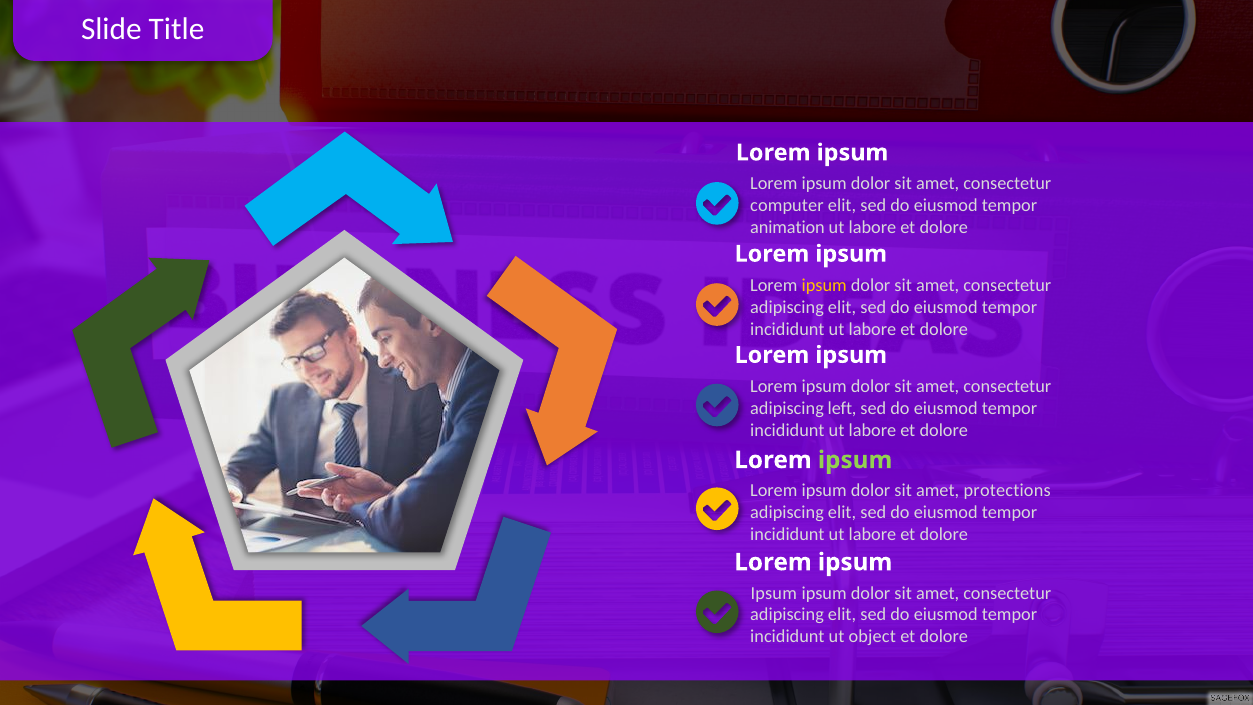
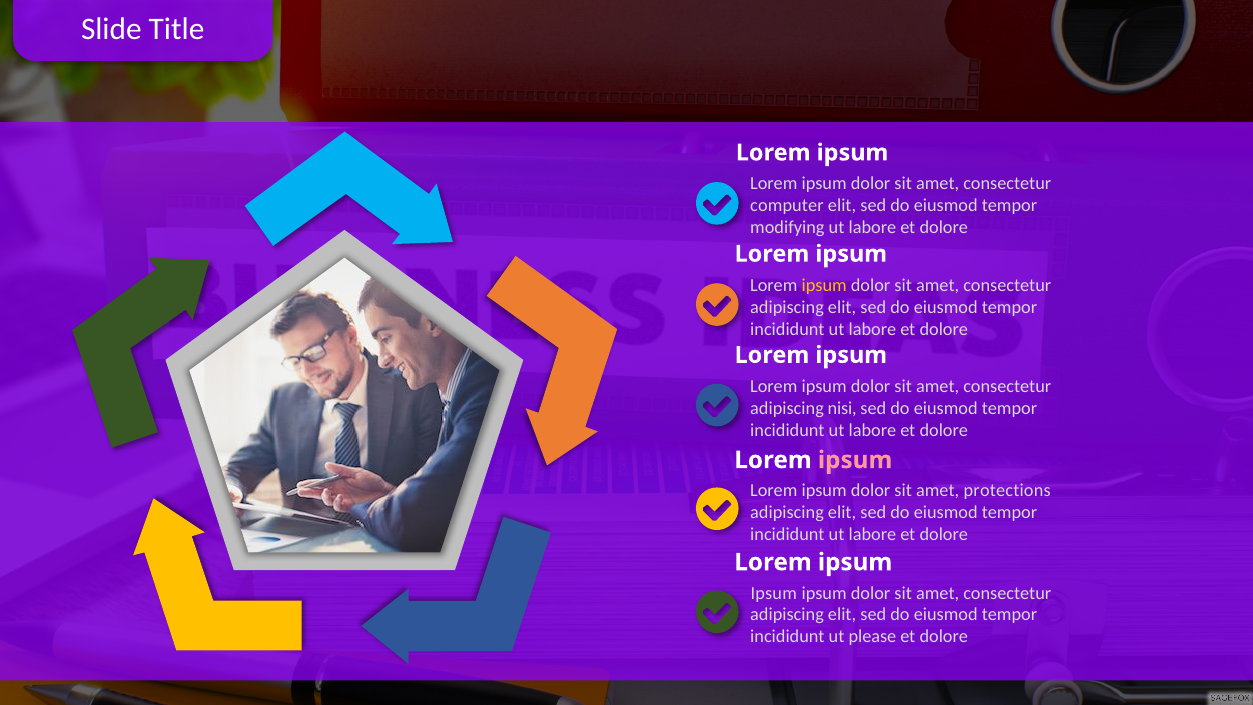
animation: animation -> modifying
left: left -> nisi
ipsum at (855, 460) colour: light green -> pink
object: object -> please
